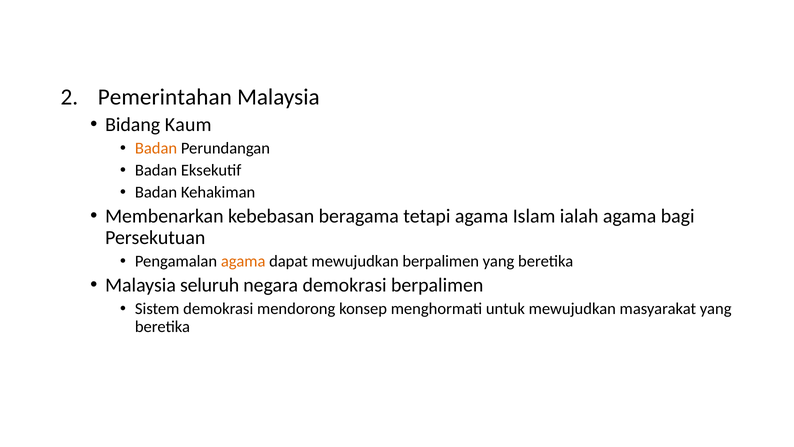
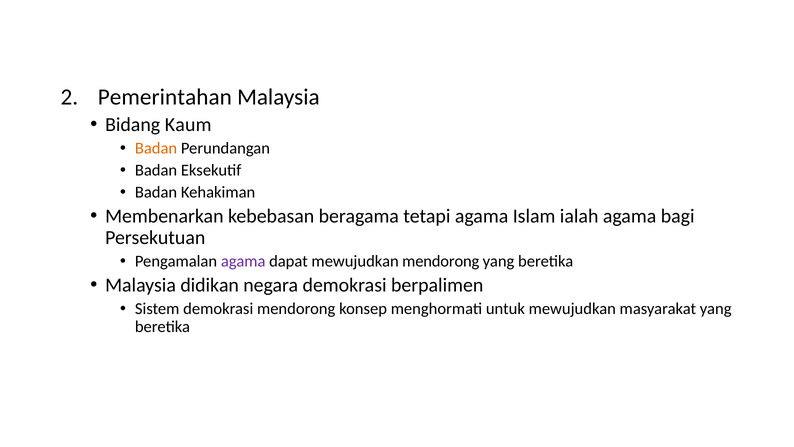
agama at (243, 261) colour: orange -> purple
mewujudkan berpalimen: berpalimen -> mendorong
seluruh: seluruh -> didikan
